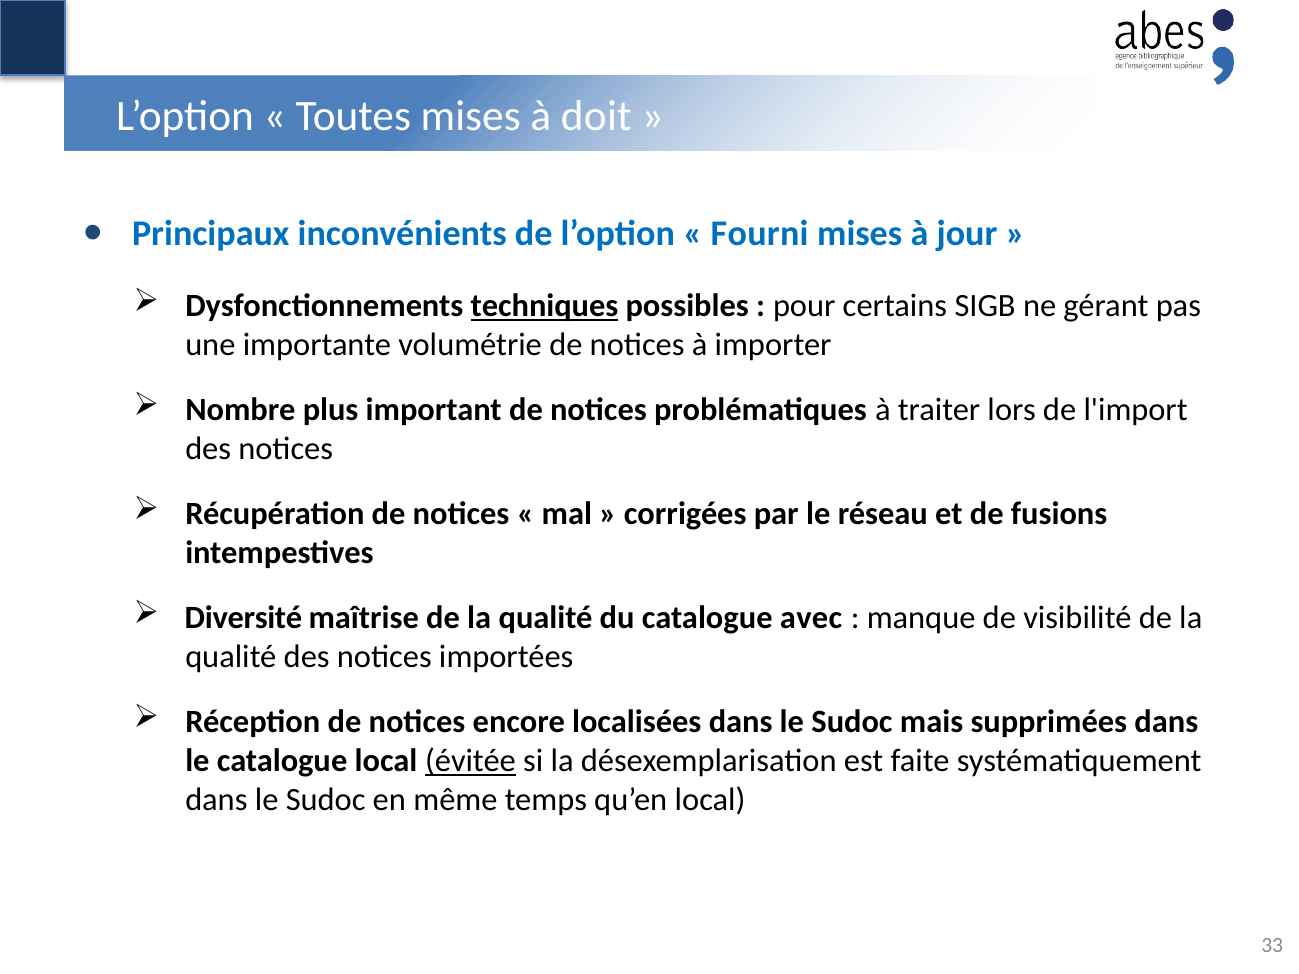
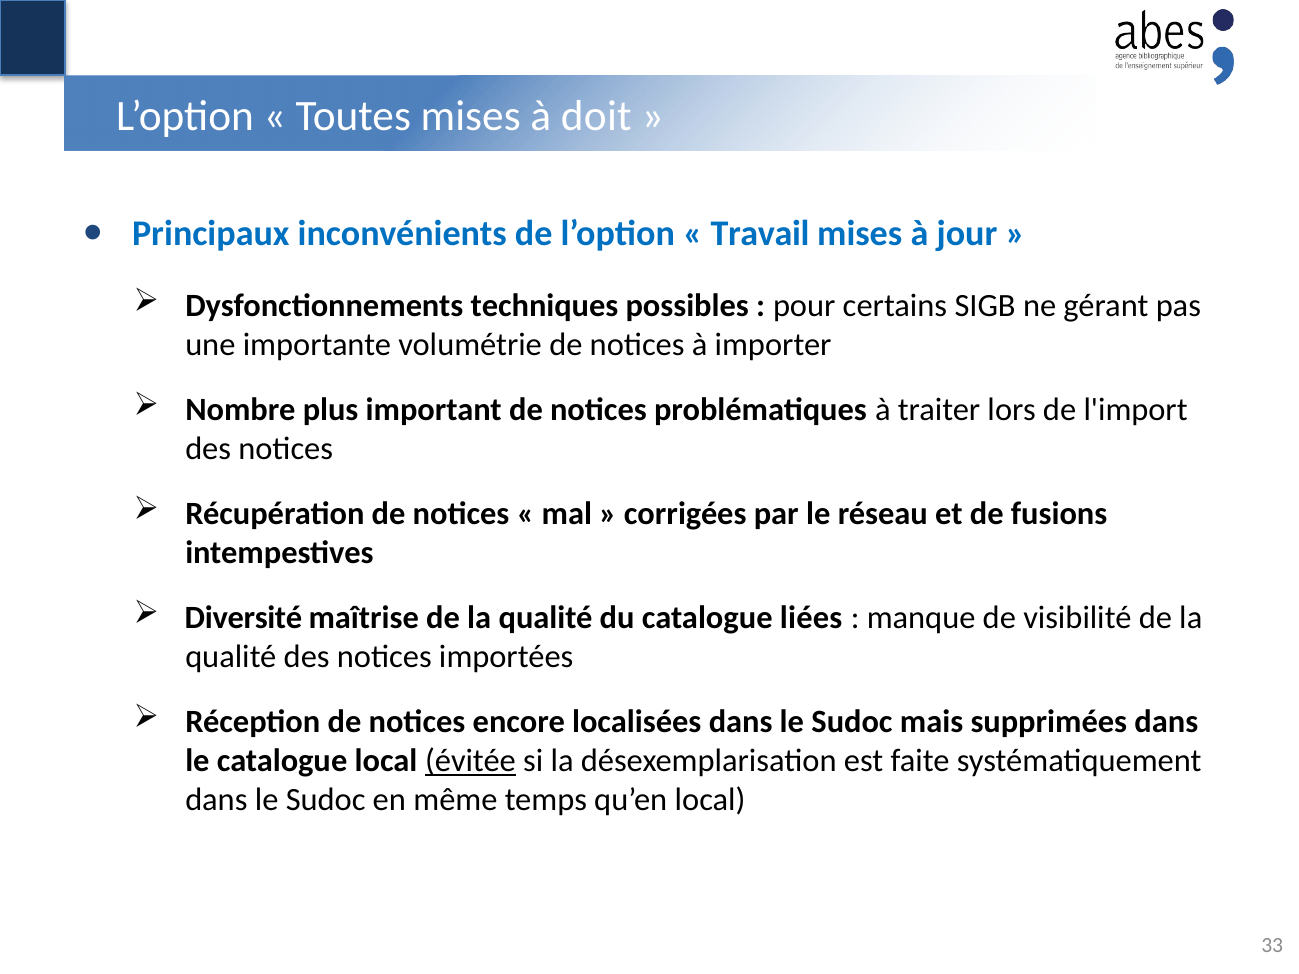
Fourni: Fourni -> Travail
techniques underline: present -> none
avec: avec -> liées
